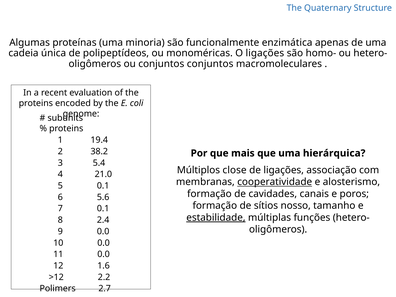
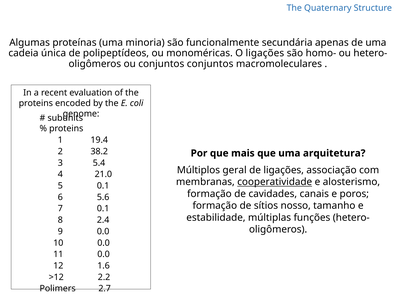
enzimática: enzimática -> secundária
hierárquica: hierárquica -> arquitetura
close: close -> geral
estabilidade underline: present -> none
